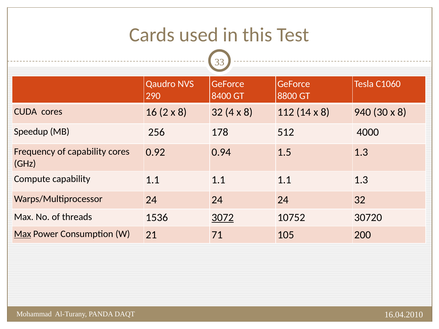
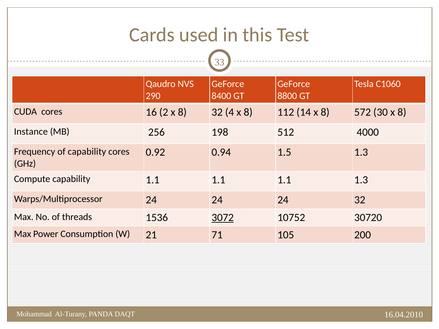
940: 940 -> 572
Speedup: Speedup -> Instance
178: 178 -> 198
Max at (23, 234) underline: present -> none
